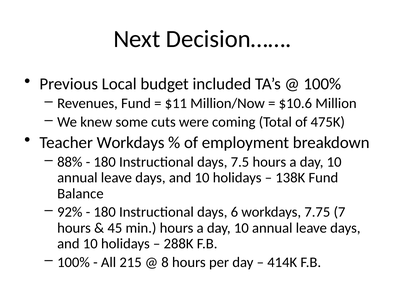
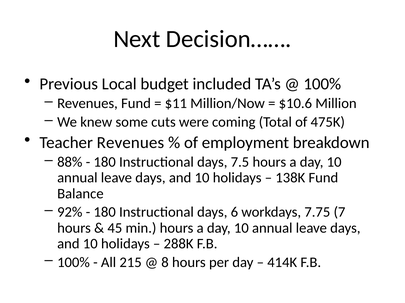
Teacher Workdays: Workdays -> Revenues
